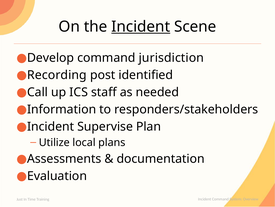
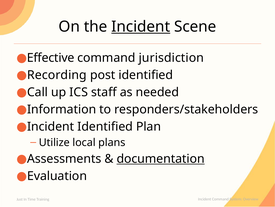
Develop: Develop -> Effective
Incident Supervise: Supervise -> Identified
documentation underline: none -> present
